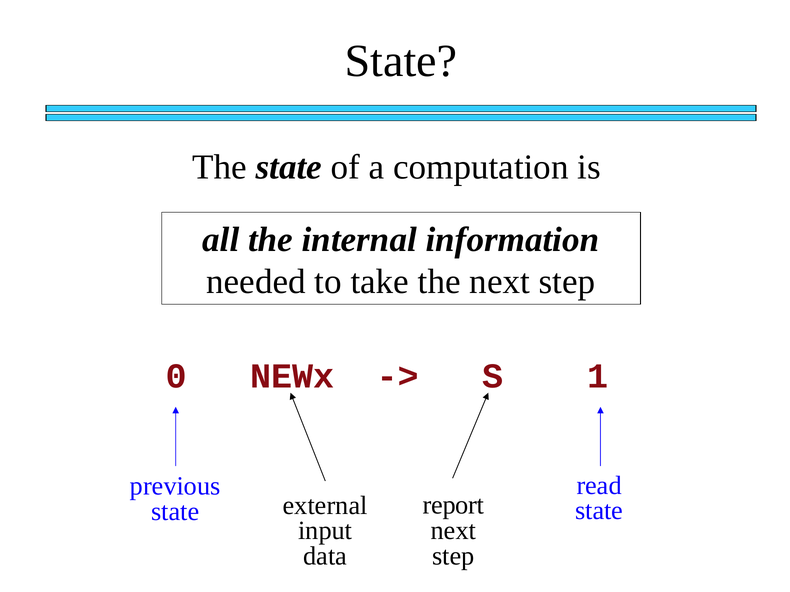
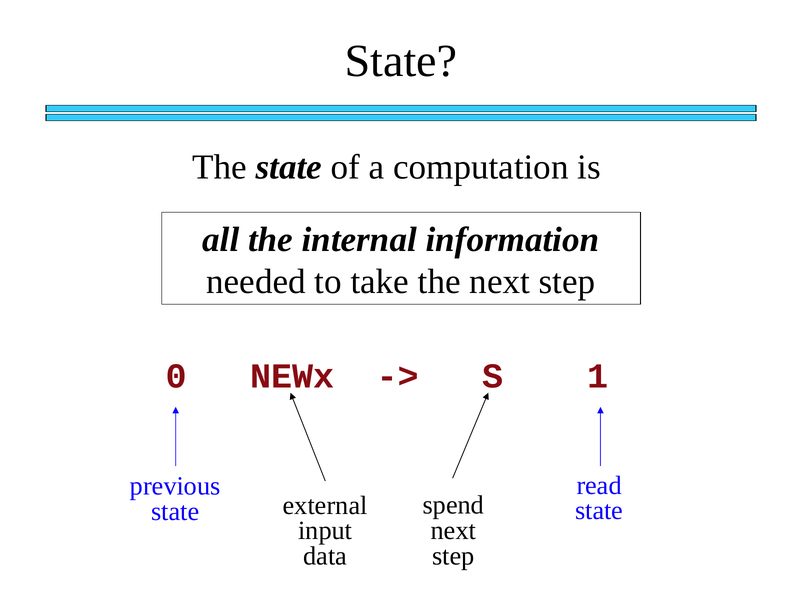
report: report -> spend
